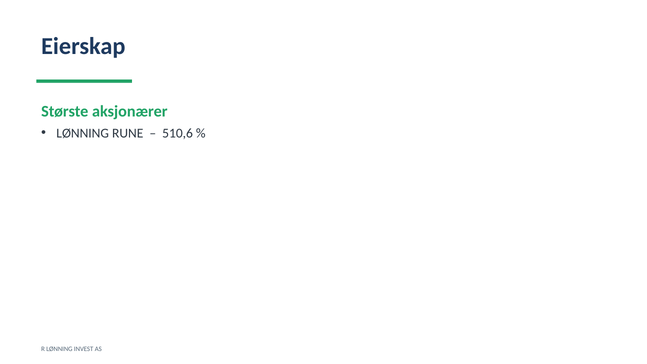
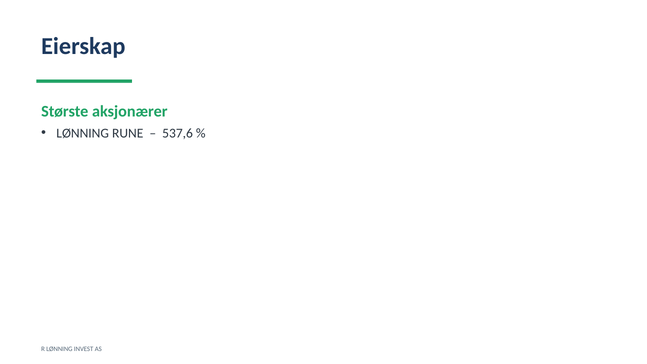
510,6: 510,6 -> 537,6
